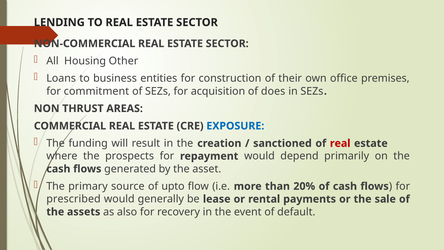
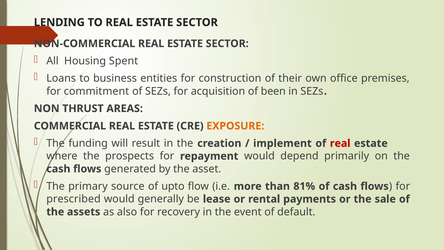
Other: Other -> Spent
does: does -> been
EXPOSURE colour: blue -> orange
sanctioned: sanctioned -> implement
20%: 20% -> 81%
